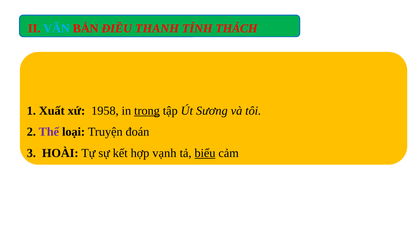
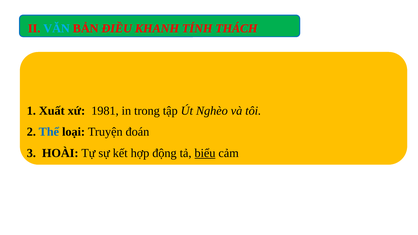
THANH: THANH -> KHANH
1958: 1958 -> 1981
trong underline: present -> none
Sương: Sương -> Nghèo
Thể colour: purple -> blue
vạnh: vạnh -> động
